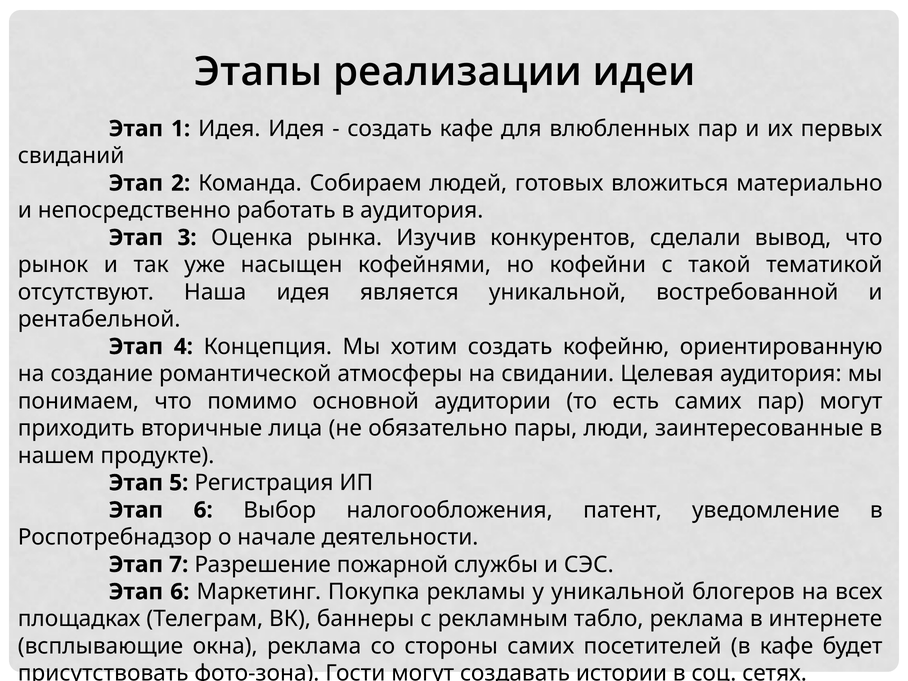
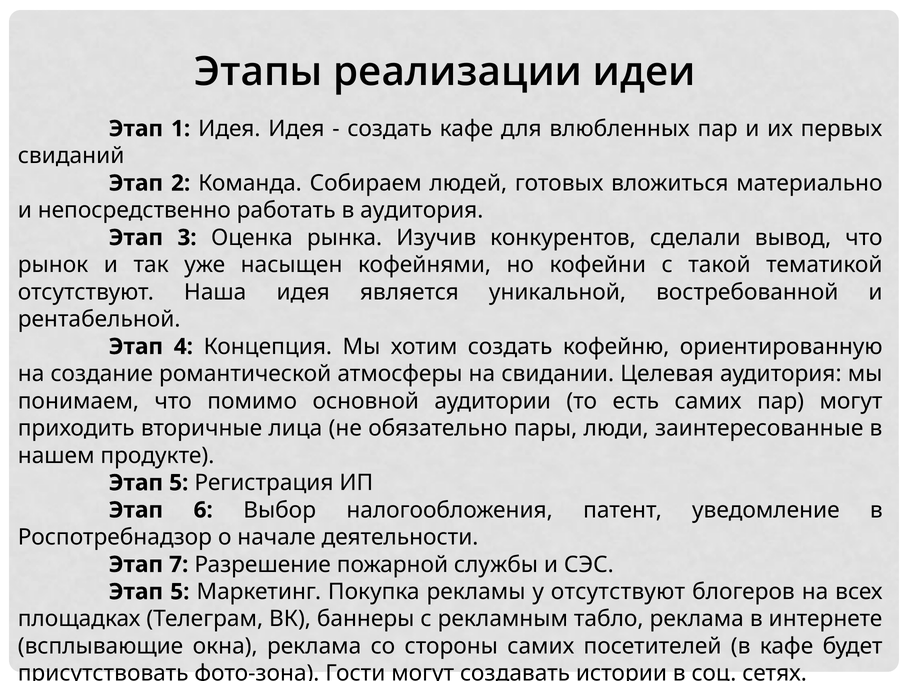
6 at (180, 592): 6 -> 5
у уникальной: уникальной -> отсутствуют
